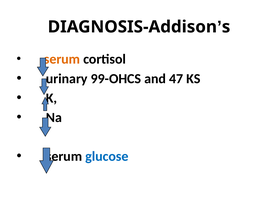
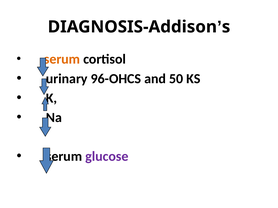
99-OHCS: 99-OHCS -> 96-OHCS
47: 47 -> 50
glucose colour: blue -> purple
